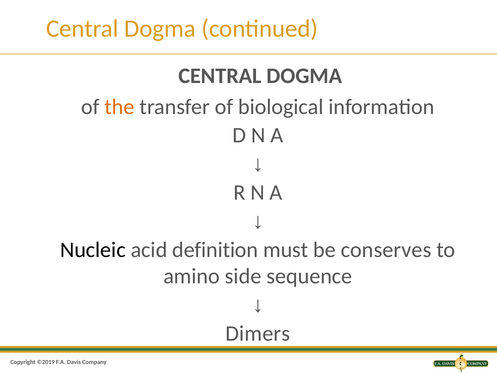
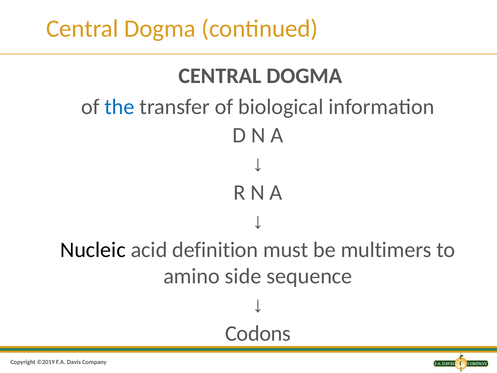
the colour: orange -> blue
conserves: conserves -> multimers
Dimers: Dimers -> Codons
